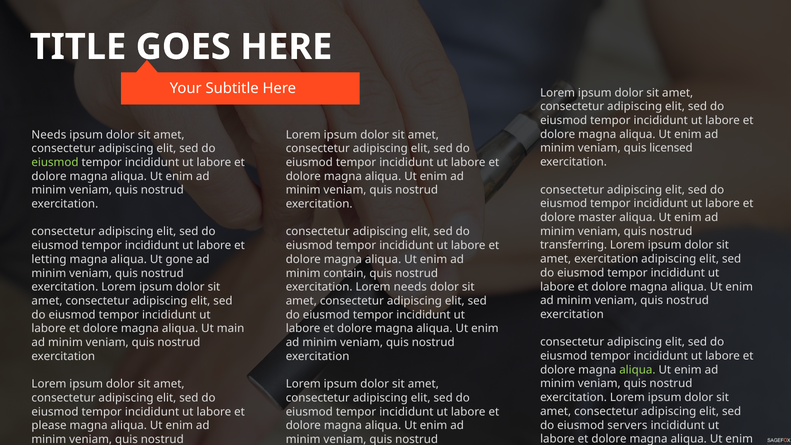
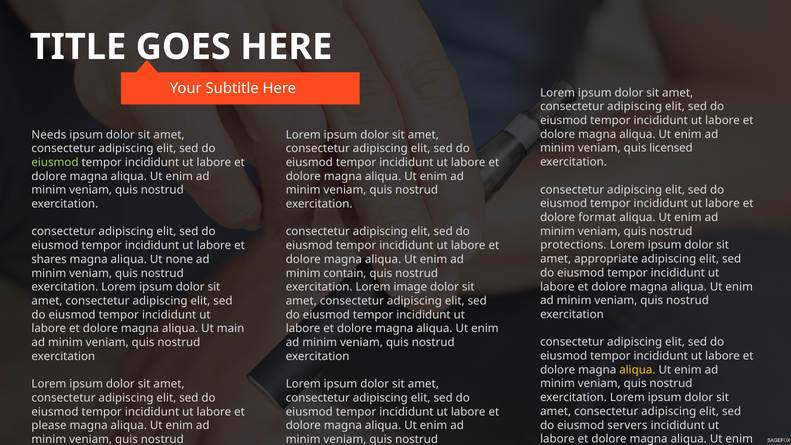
master: master -> format
transferring: transferring -> protections
amet exercitation: exercitation -> appropriate
letting: letting -> shares
gone: gone -> none
Lorem needs: needs -> image
aliqua at (637, 370) colour: light green -> yellow
